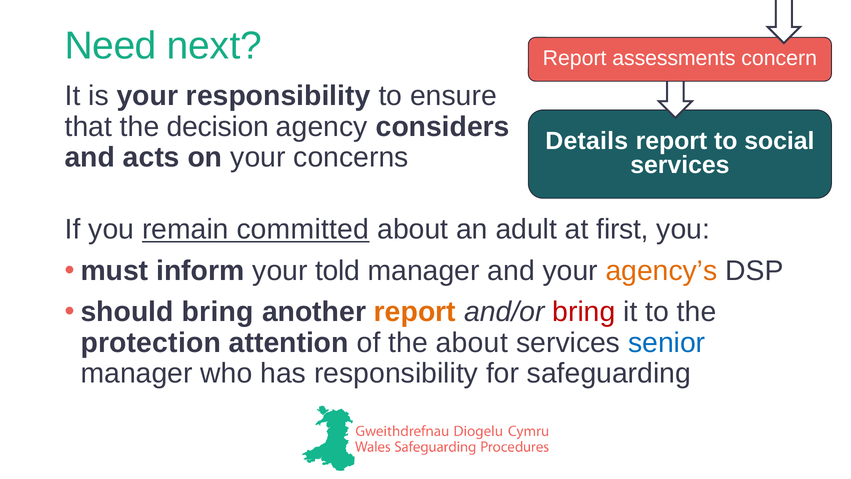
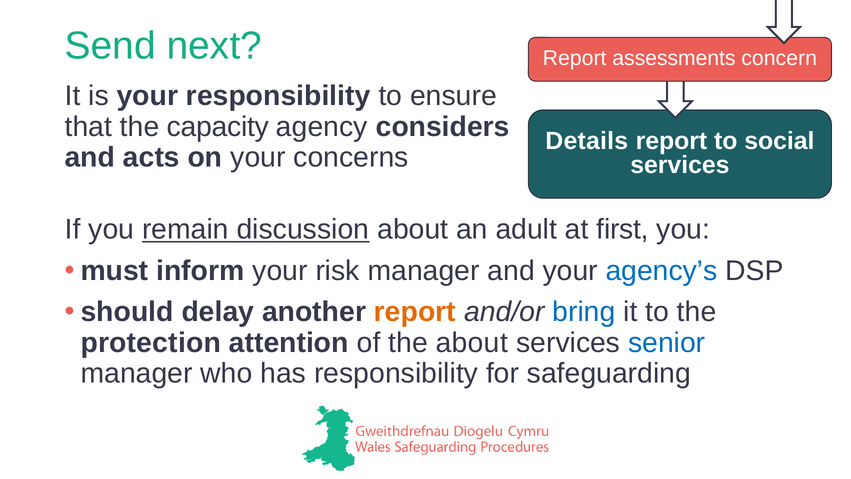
Need: Need -> Send
decision: decision -> capacity
committed: committed -> discussion
told: told -> risk
agency’s colour: orange -> blue
should bring: bring -> delay
bring at (584, 312) colour: red -> blue
